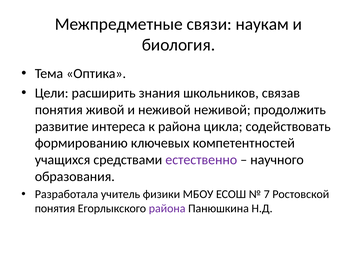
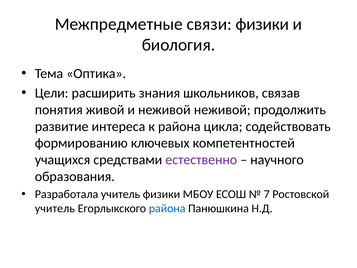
связи наукам: наукам -> физики
понятия at (55, 208): понятия -> учитель
района at (167, 208) colour: purple -> blue
